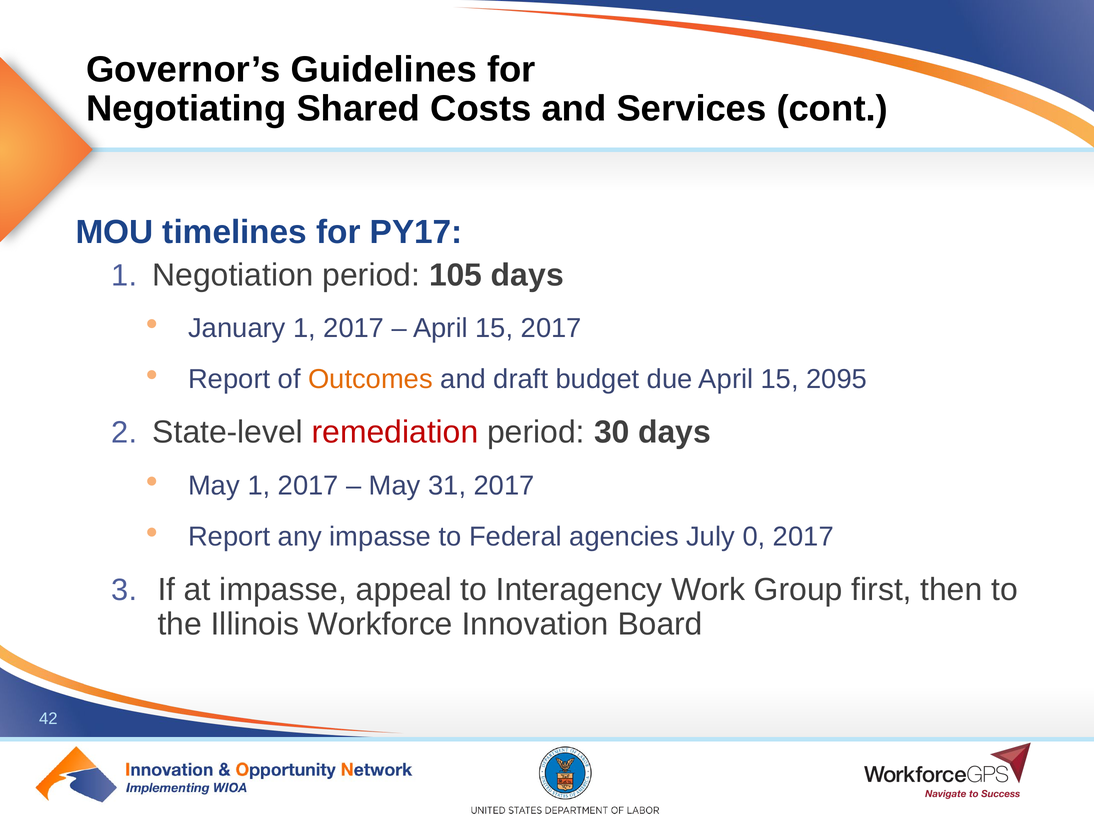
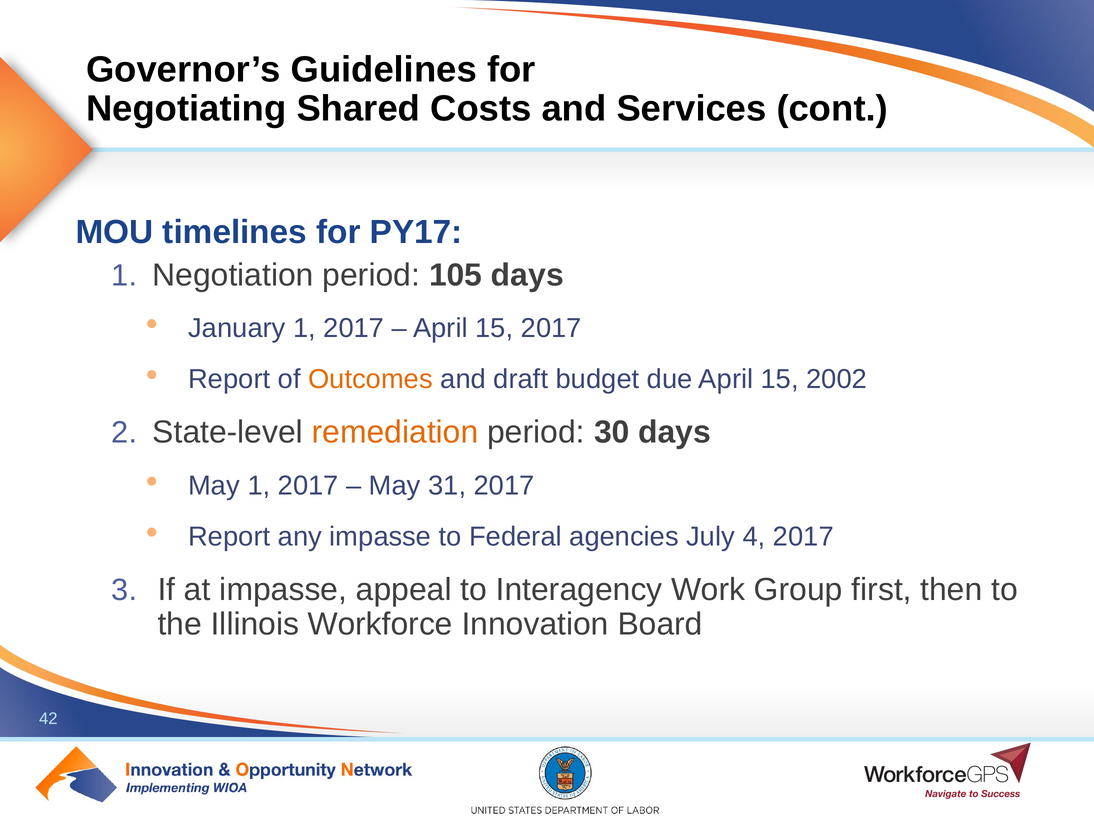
2095: 2095 -> 2002
remediation colour: red -> orange
0: 0 -> 4
